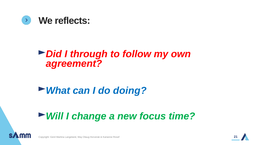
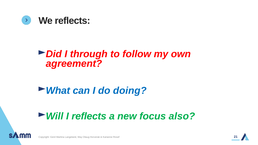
I change: change -> reflects
time: time -> also
